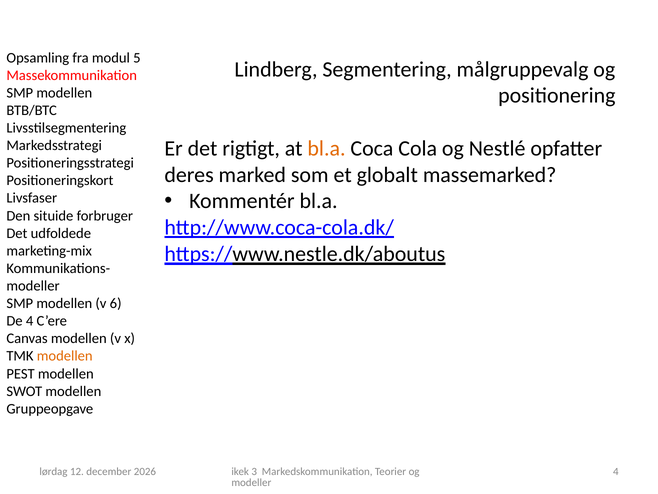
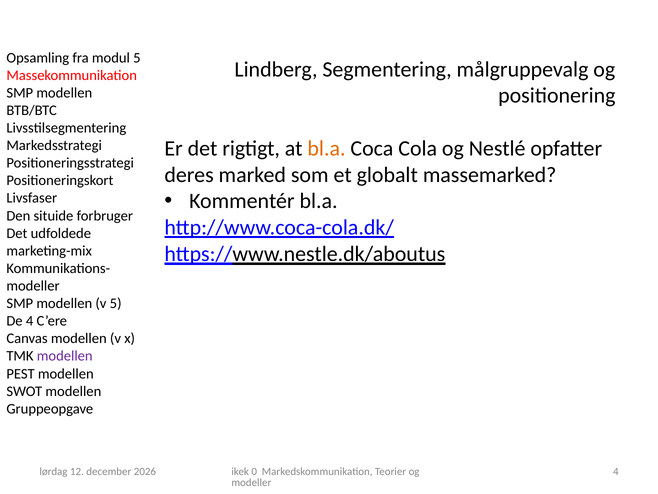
v 6: 6 -> 5
modellen at (65, 356) colour: orange -> purple
3: 3 -> 0
